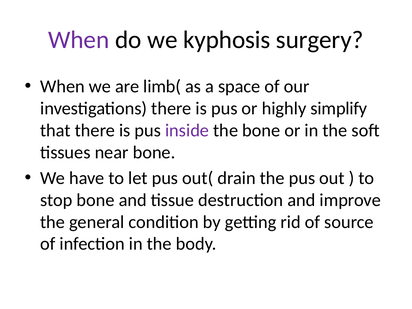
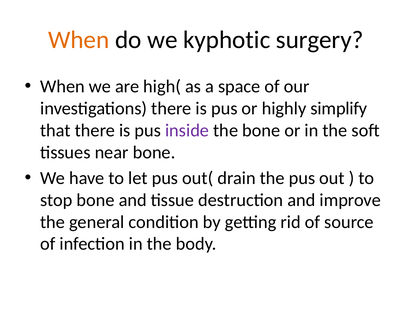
When at (79, 40) colour: purple -> orange
kyphosis: kyphosis -> kyphotic
limb(: limb( -> high(
